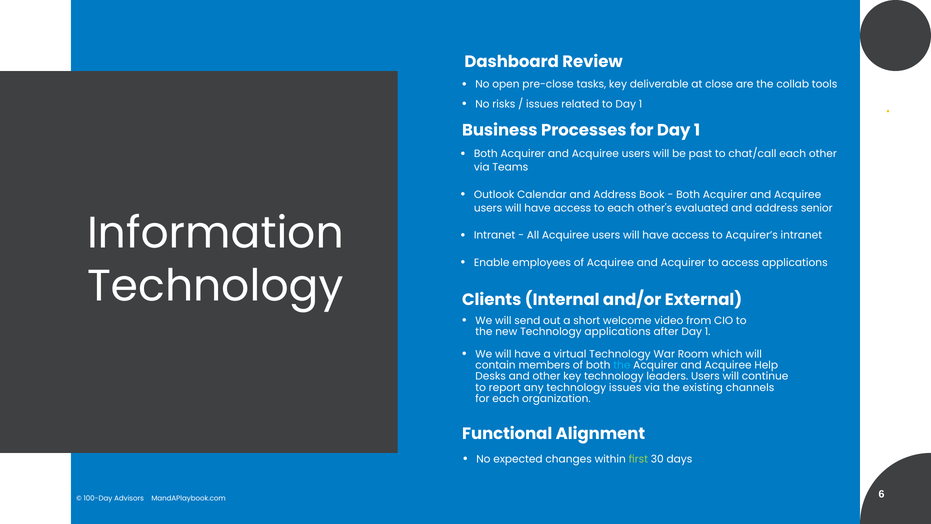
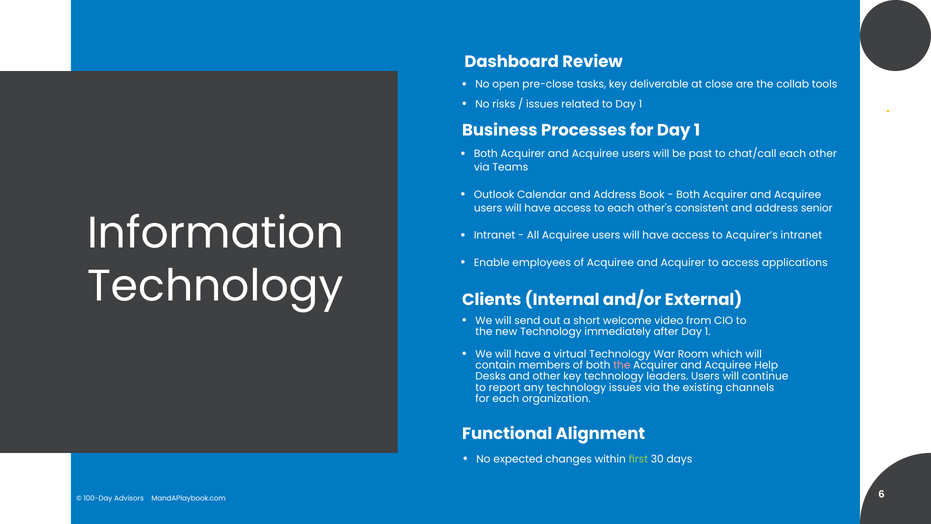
evaluated: evaluated -> consistent
Technology applications: applications -> immediately
the at (622, 365) colour: light blue -> pink
